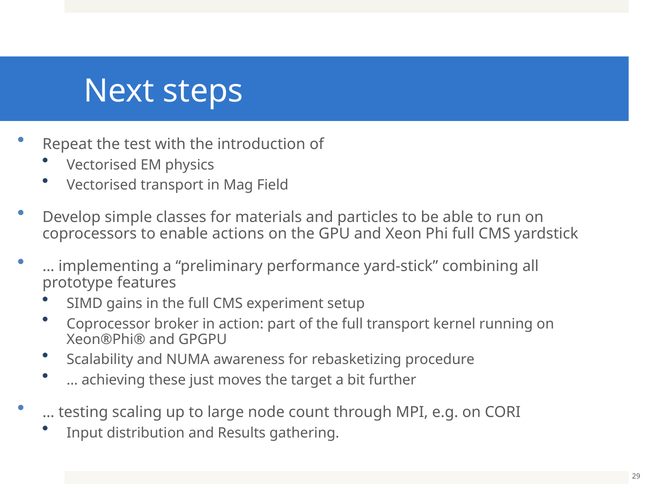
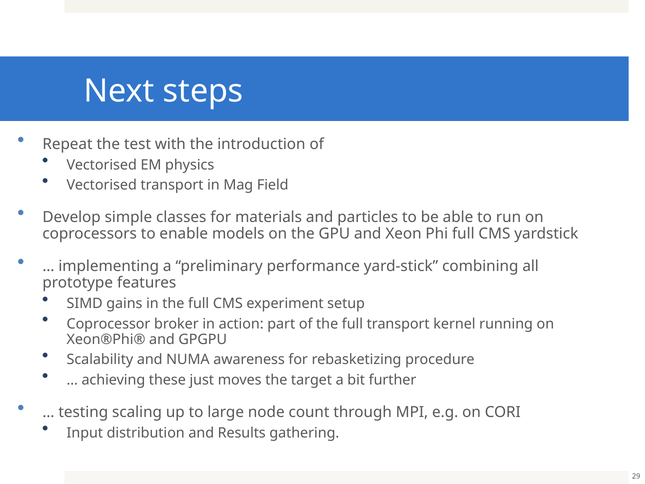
actions: actions -> models
